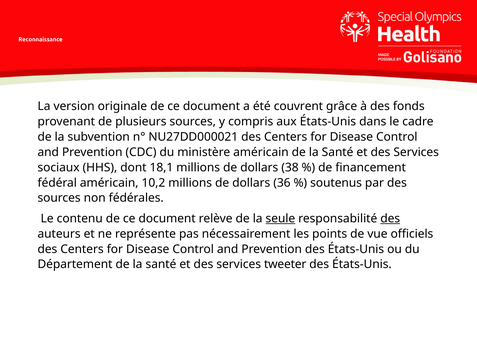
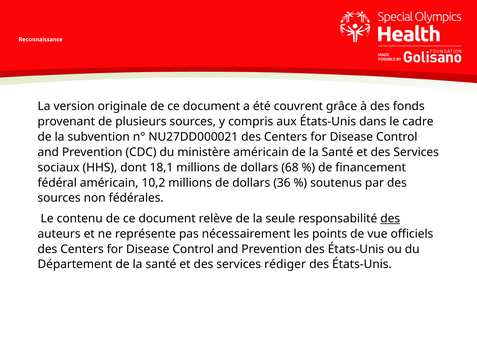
38: 38 -> 68
seule underline: present -> none
tweeter: tweeter -> rédiger
